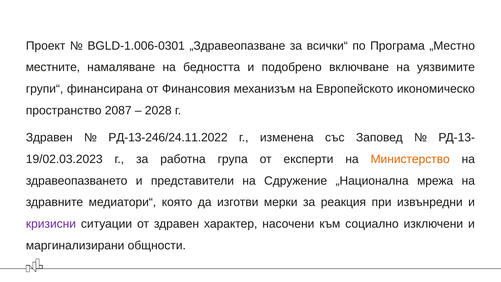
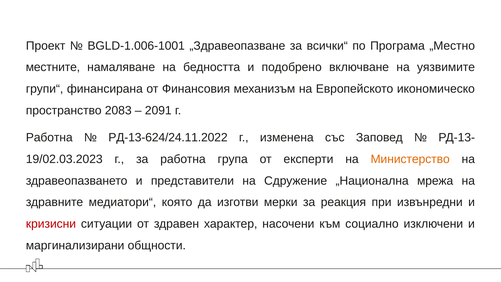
BGLD-1.006-0301: BGLD-1.006-0301 -> BGLD-1.006-1001
2087: 2087 -> 2083
2028: 2028 -> 2091
Здравен at (49, 137): Здравен -> Работна
РД-13-246/24.11.2022: РД-13-246/24.11.2022 -> РД-13-624/24.11.2022
кризисни colour: purple -> red
